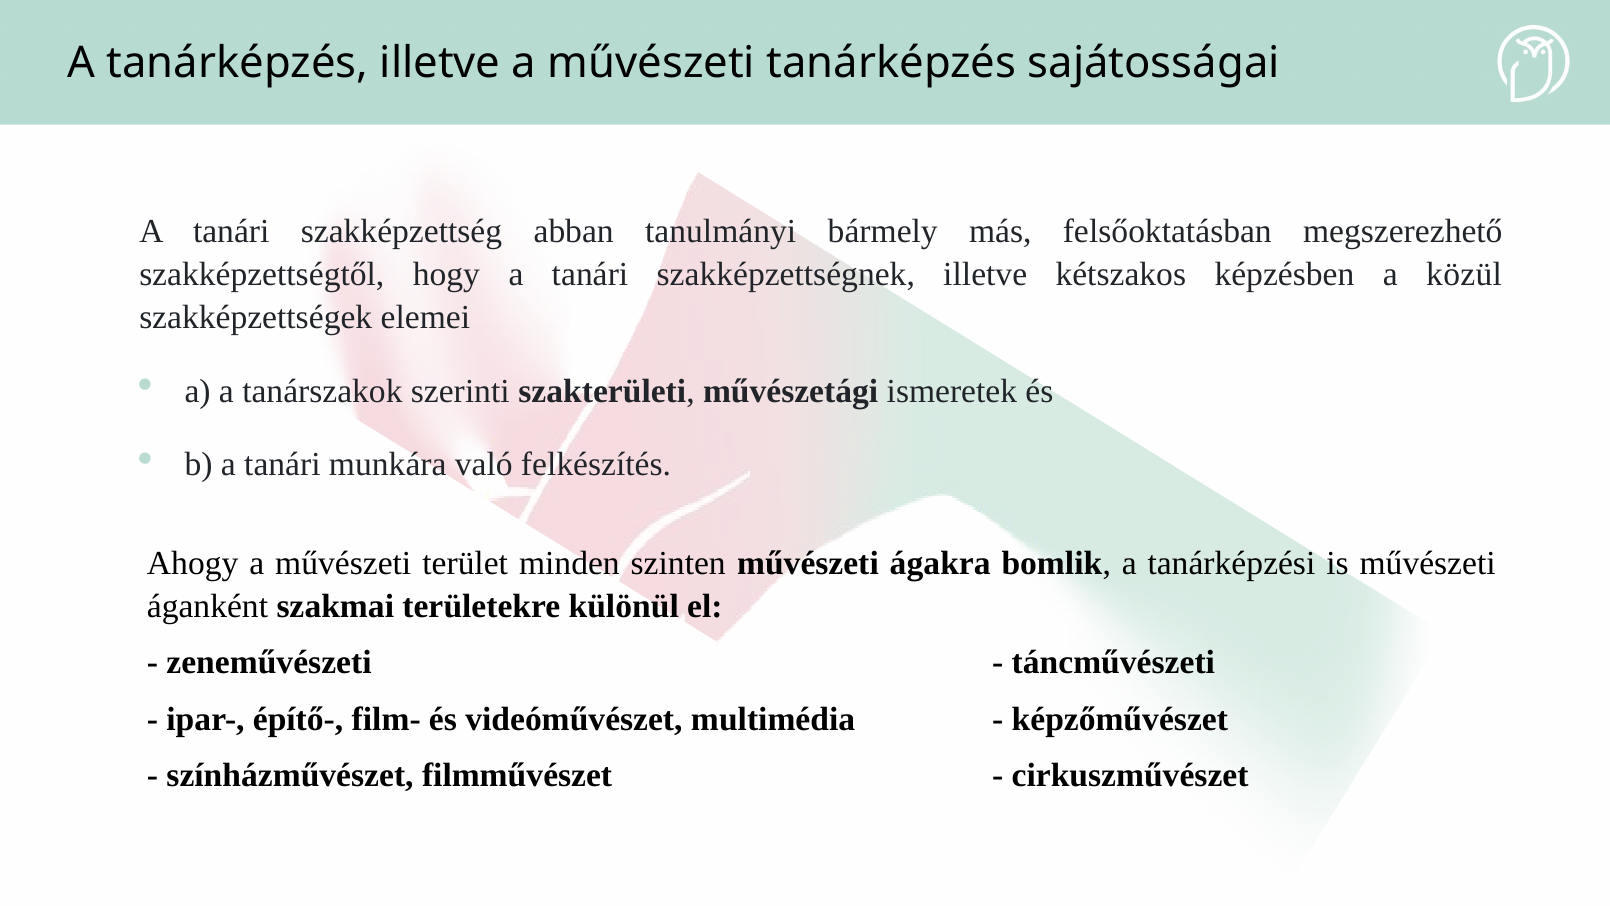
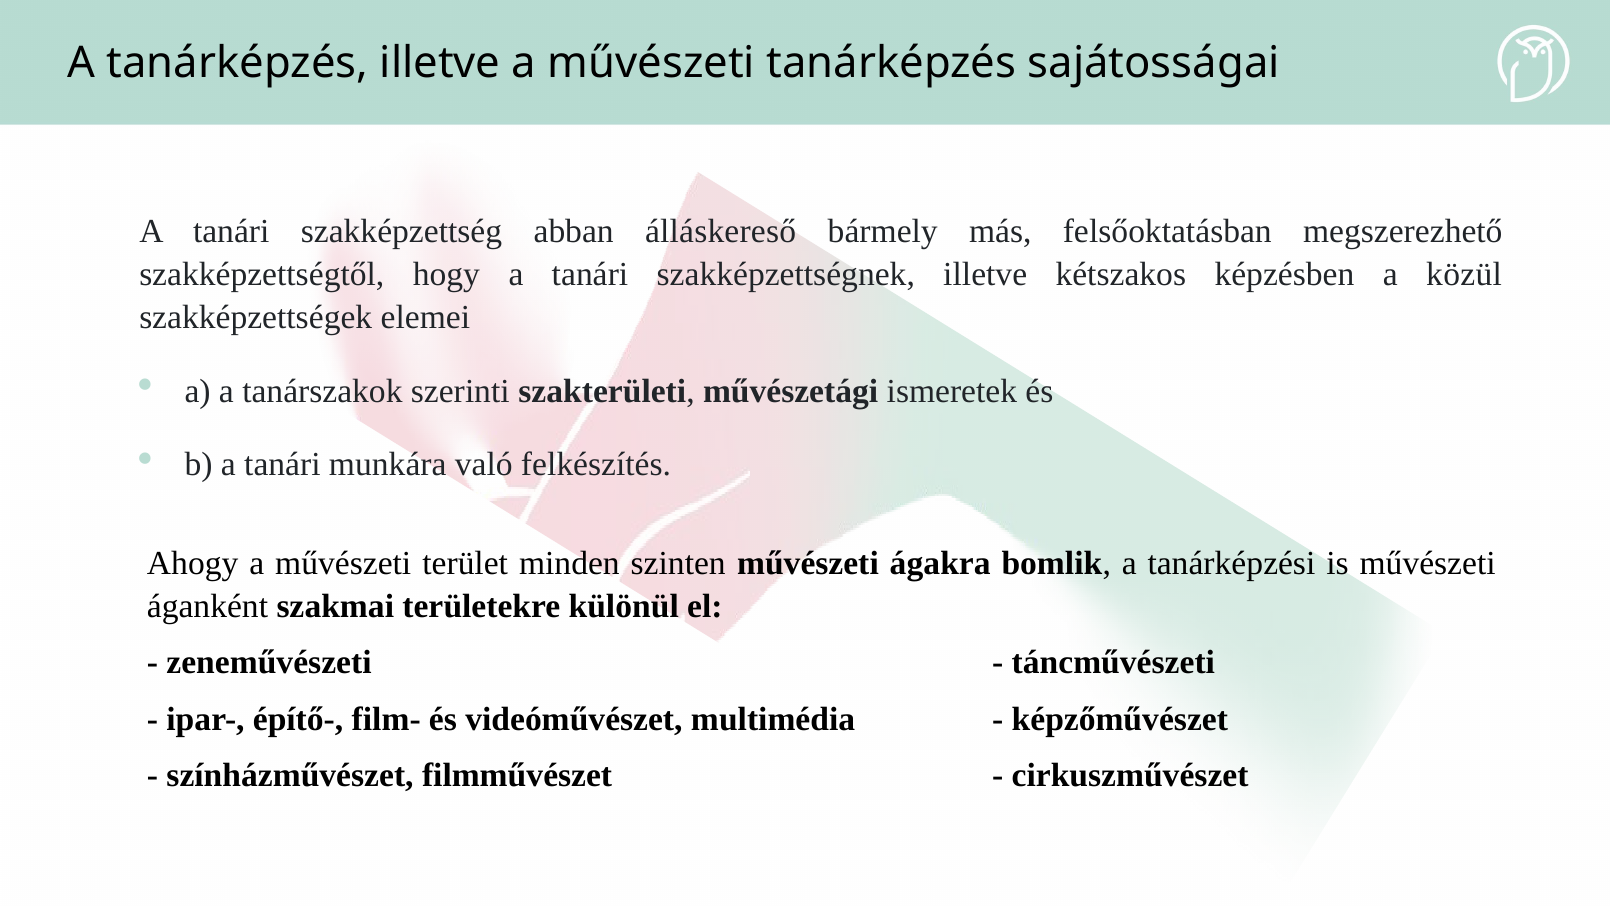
tanulmányi: tanulmányi -> álláskereső
